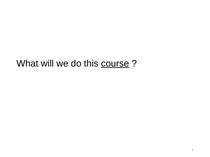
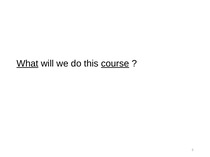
What underline: none -> present
